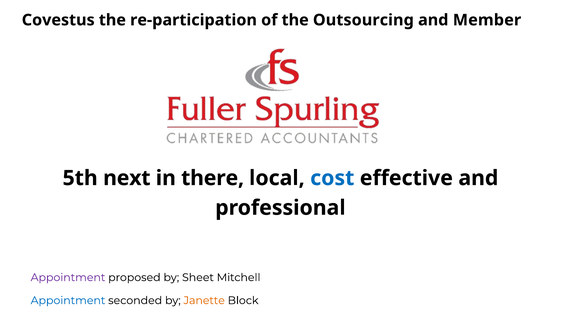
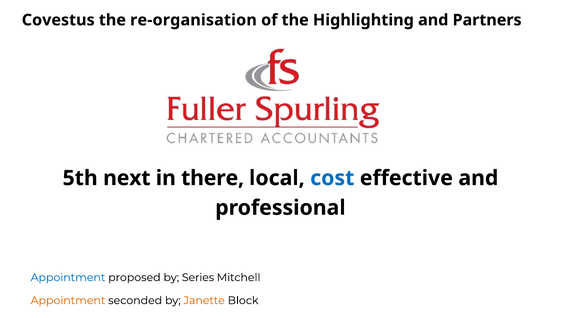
re-participation: re-participation -> re-organisation
Outsourcing: Outsourcing -> Highlighting
Member: Member -> Partners
Appointment at (68, 278) colour: purple -> blue
Sheet: Sheet -> Series
Appointment at (68, 301) colour: blue -> orange
